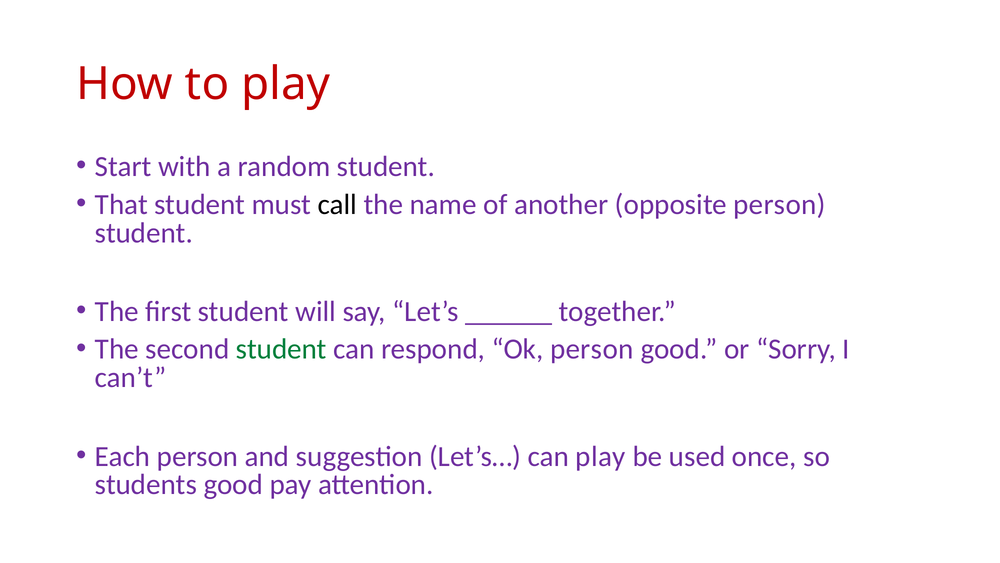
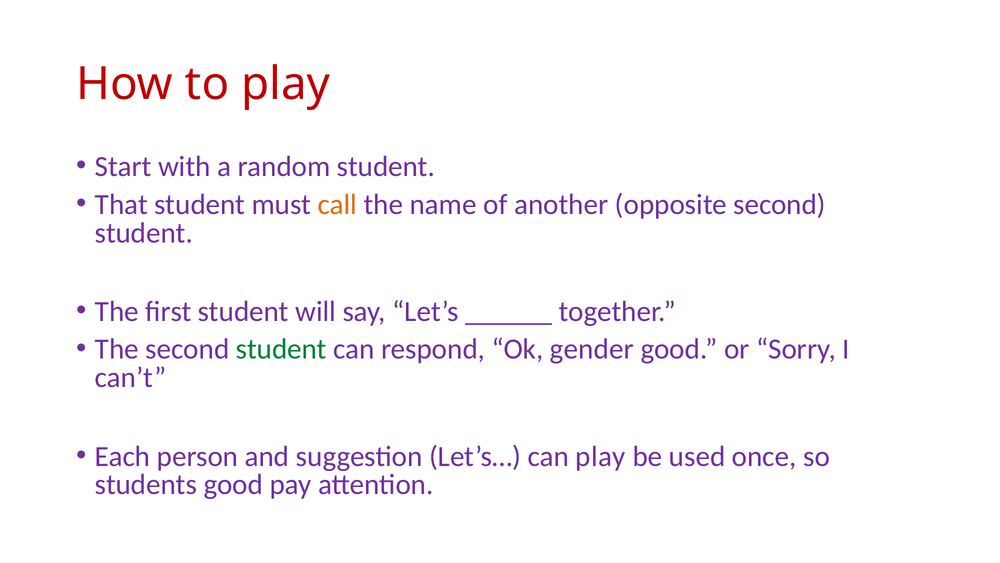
call colour: black -> orange
opposite person: person -> second
Ok person: person -> gender
